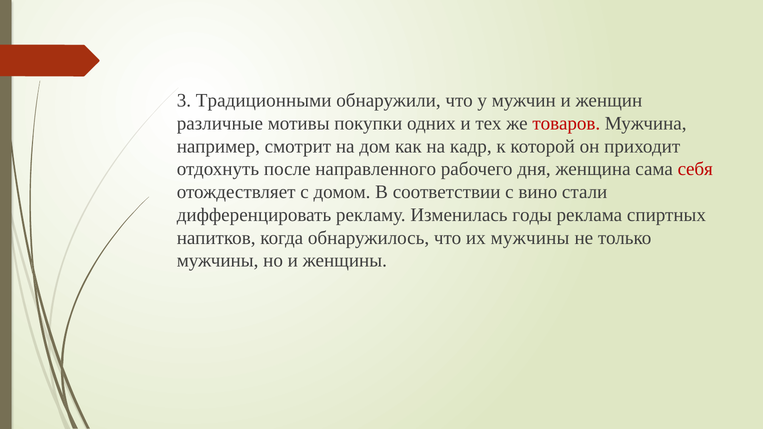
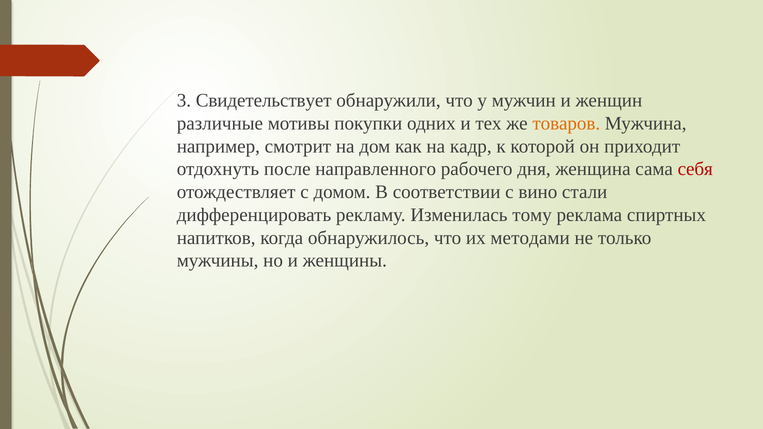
Традиционными: Традиционными -> Свидетельствует
товаров colour: red -> orange
годы: годы -> тому
их мужчины: мужчины -> методами
